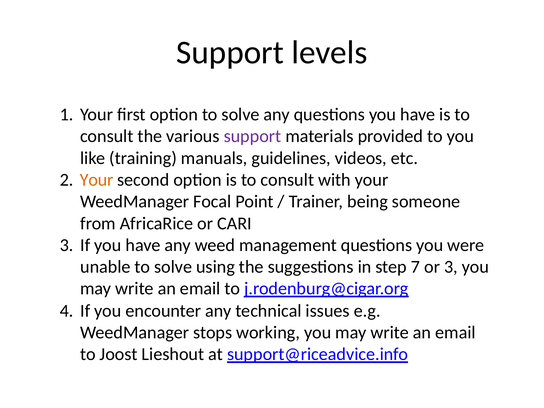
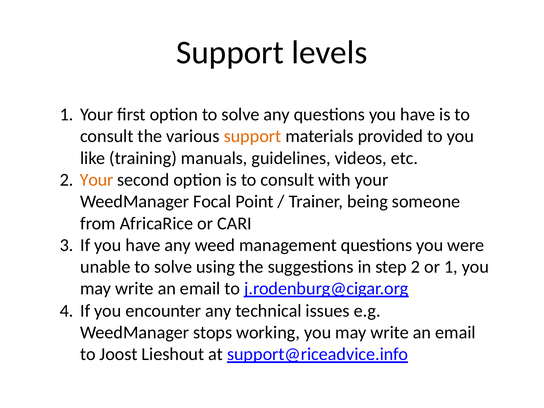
support at (252, 136) colour: purple -> orange
step 7: 7 -> 2
or 3: 3 -> 1
